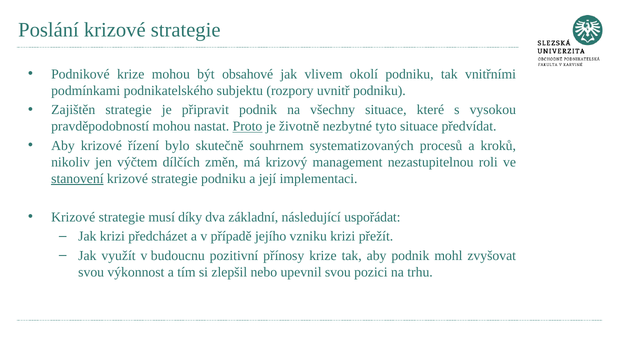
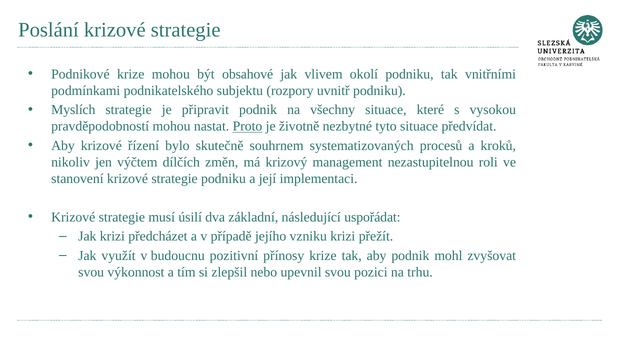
Zajištěn: Zajištěn -> Myslích
stanovení underline: present -> none
díky: díky -> úsilí
